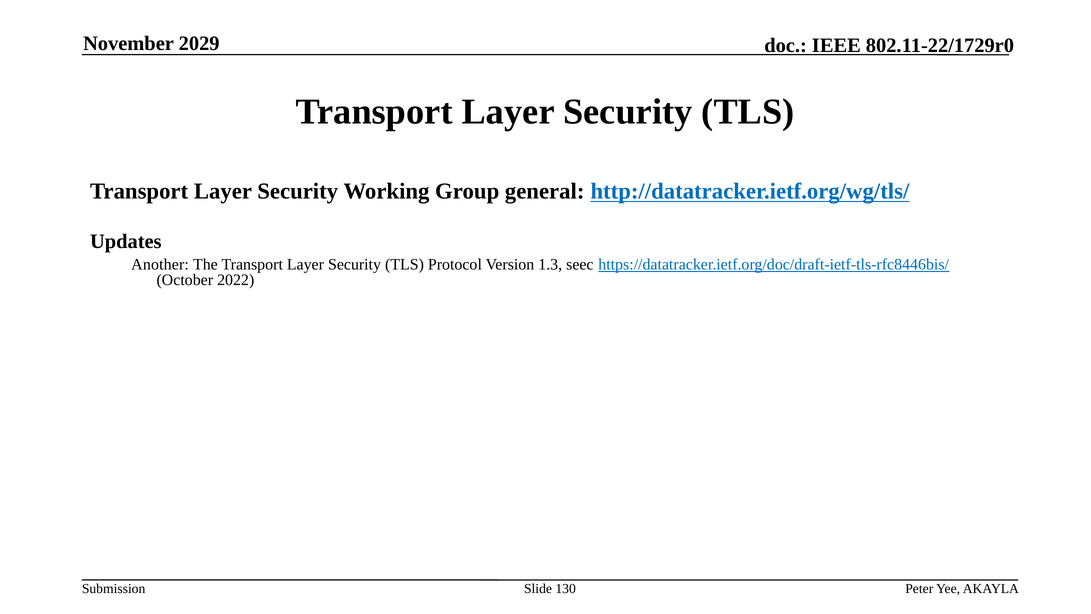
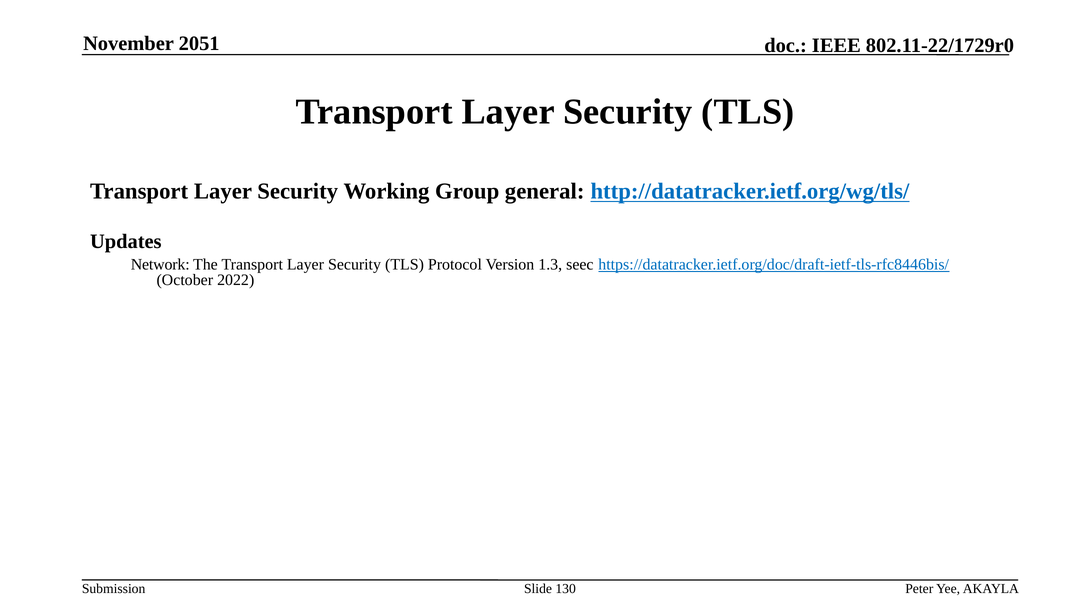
2029: 2029 -> 2051
Another: Another -> Network
